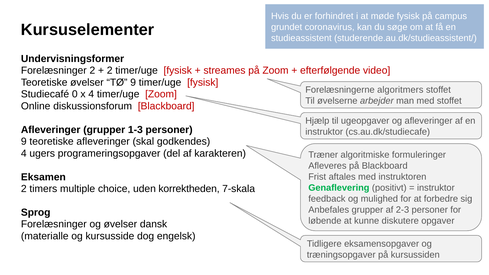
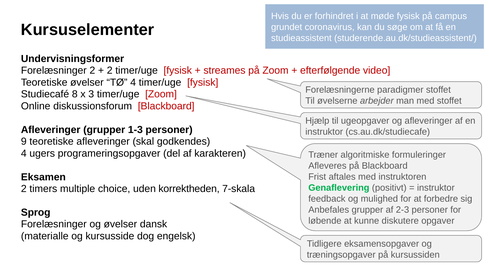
TØ 9: 9 -> 4
algoritmers: algoritmers -> paradigmer
0: 0 -> 8
x 4: 4 -> 3
